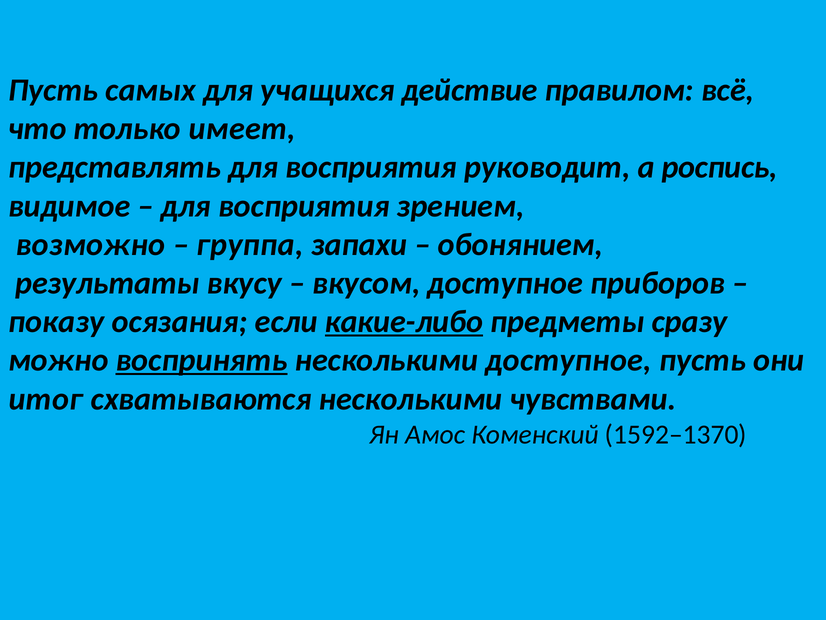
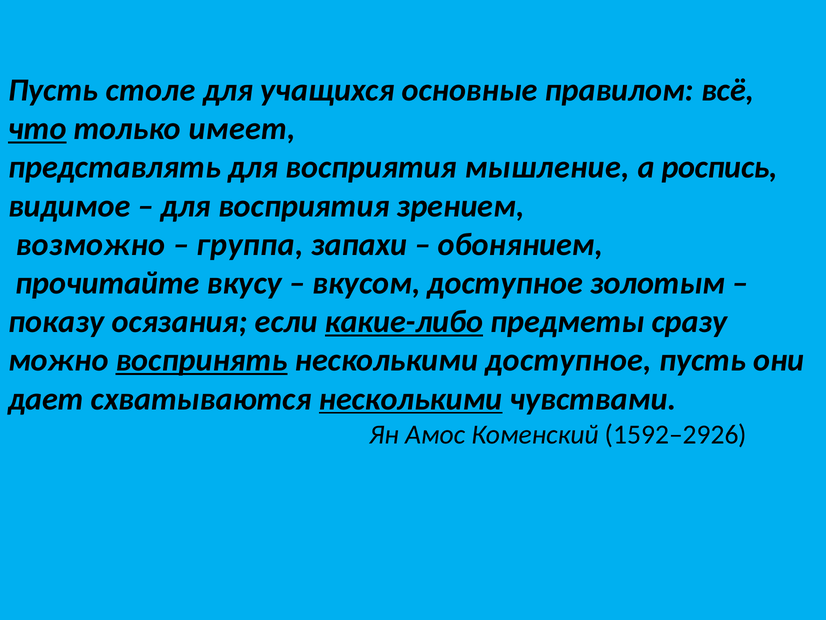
самых: самых -> столе
действие: действие -> основные
что underline: none -> present
руководит: руководит -> мышление
результаты: результаты -> прочитайте
приборов: приборов -> золотым
итог: итог -> дает
несколькими at (411, 399) underline: none -> present
1592–1370: 1592–1370 -> 1592–2926
